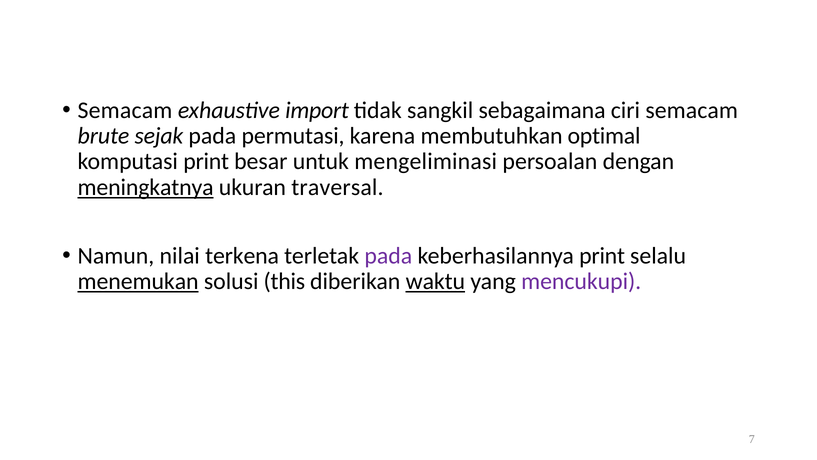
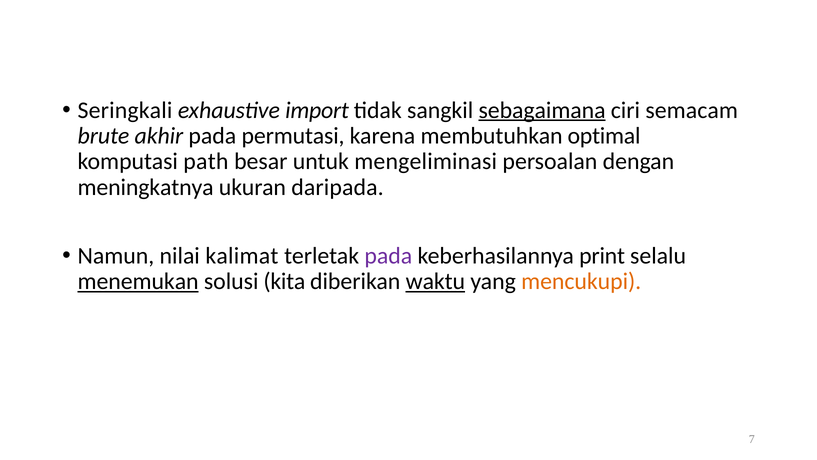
Semacam at (125, 110): Semacam -> Seringkali
sebagaimana underline: none -> present
sejak: sejak -> akhir
komputasi print: print -> path
meningkatnya underline: present -> none
traversal: traversal -> daripada
terkena: terkena -> kalimat
this: this -> kita
mencukupi colour: purple -> orange
